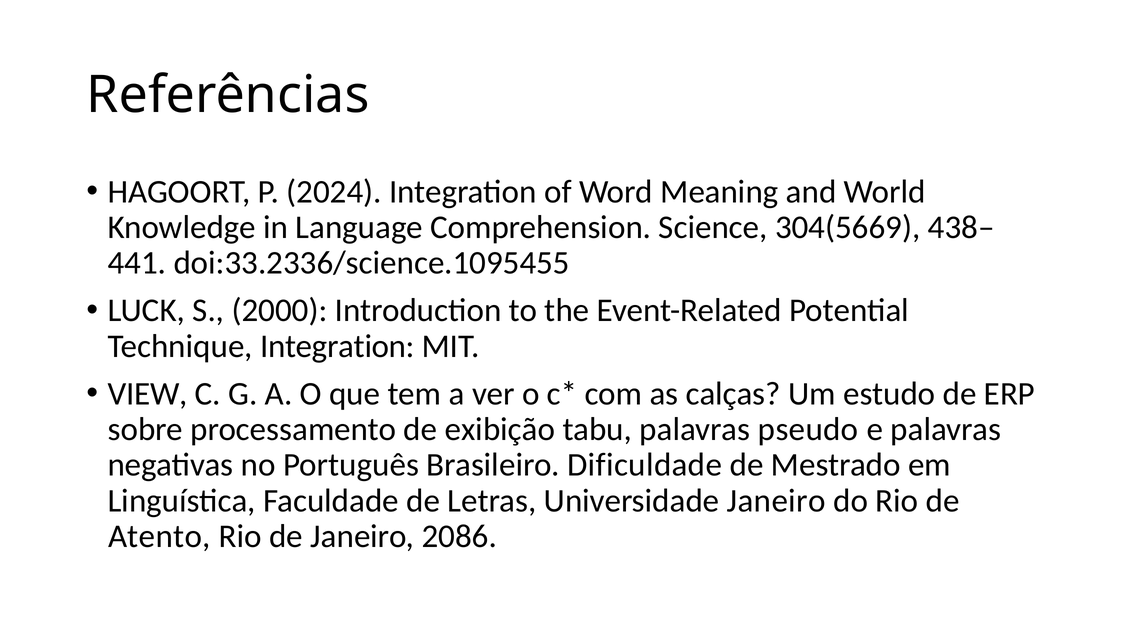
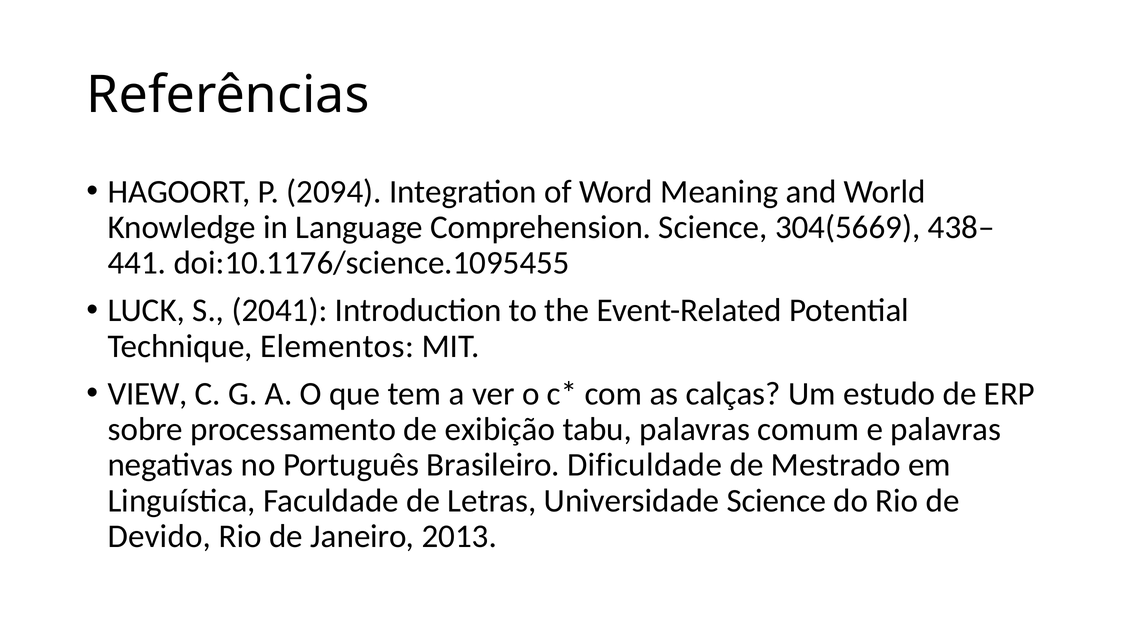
2024: 2024 -> 2094
doi:33.2336/science.1095455: doi:33.2336/science.1095455 -> doi:10.1176/science.1095455
2000: 2000 -> 2041
Technique Integration: Integration -> Elementos
pseudo: pseudo -> comum
Universidade Janeiro: Janeiro -> Science
Atento: Atento -> Devido
2086: 2086 -> 2013
